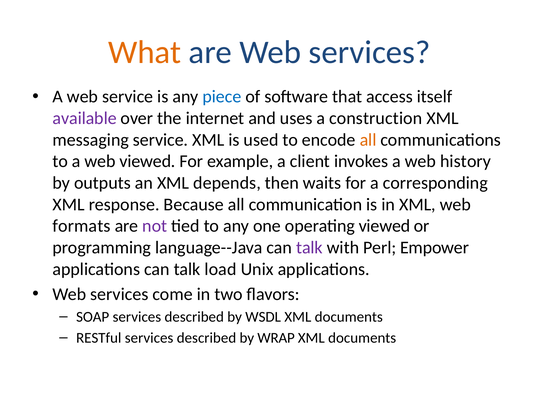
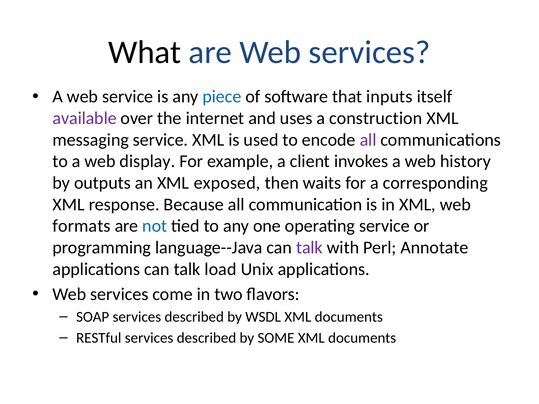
What colour: orange -> black
access: access -> inputs
all at (368, 140) colour: orange -> purple
web viewed: viewed -> display
depends: depends -> exposed
not colour: purple -> blue
operating viewed: viewed -> service
Empower: Empower -> Annotate
WRAP: WRAP -> SOME
